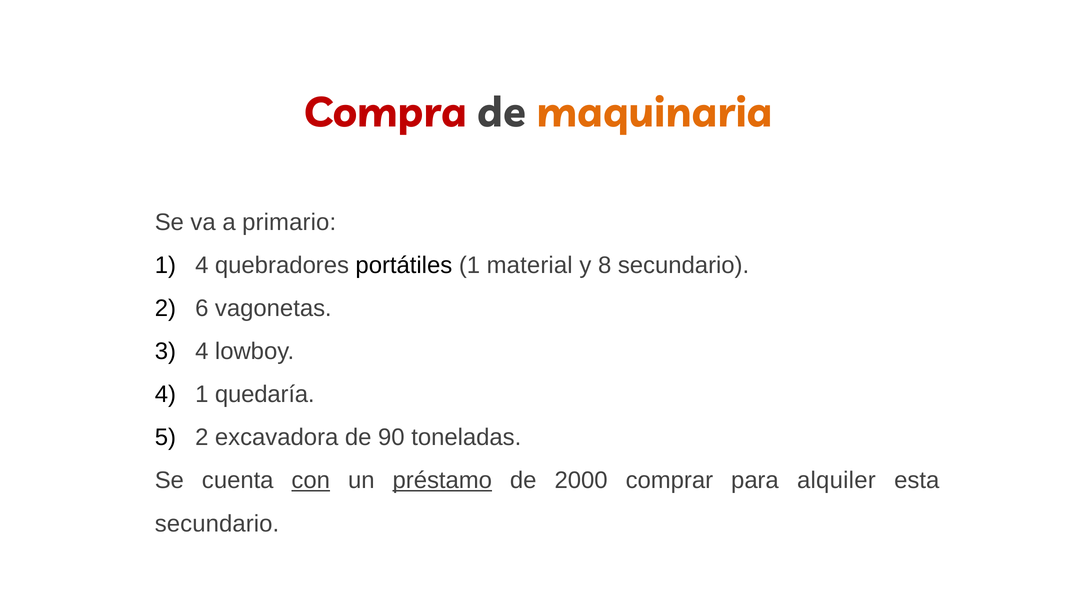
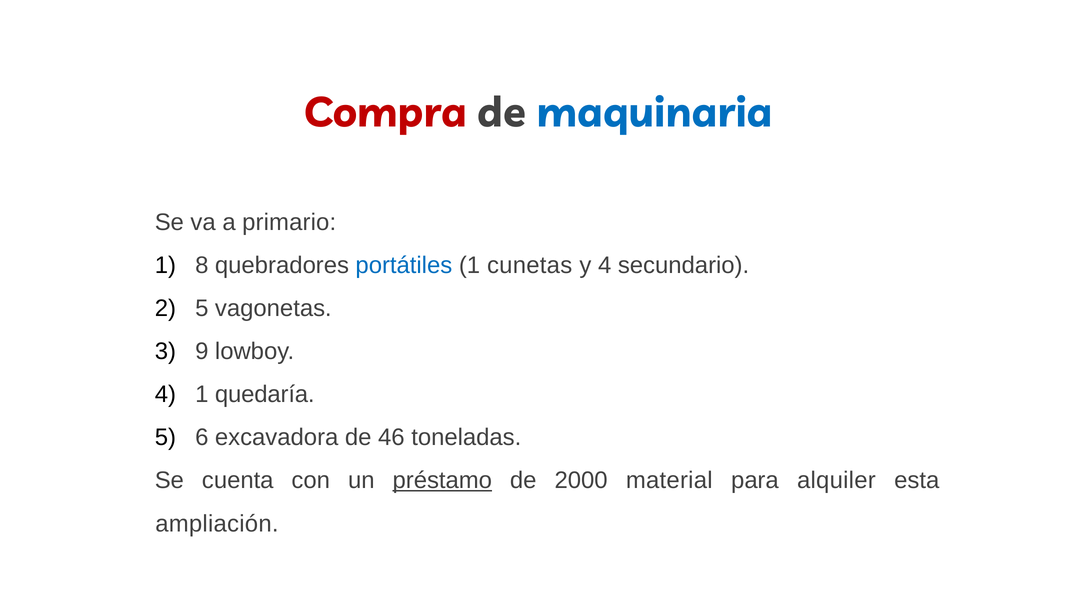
maquinaria colour: orange -> blue
1 4: 4 -> 8
portátiles colour: black -> blue
material: material -> cunetas
y 8: 8 -> 4
2 6: 6 -> 5
4 at (202, 351): 4 -> 9
2 at (202, 437): 2 -> 6
90: 90 -> 46
con underline: present -> none
comprar: comprar -> material
secundario at (217, 523): secundario -> ampliación
